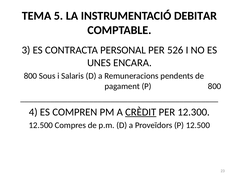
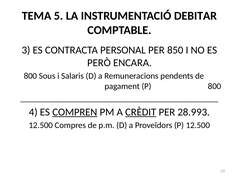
526: 526 -> 850
UNES: UNES -> PERÒ
COMPREN underline: none -> present
12.300: 12.300 -> 28.993
